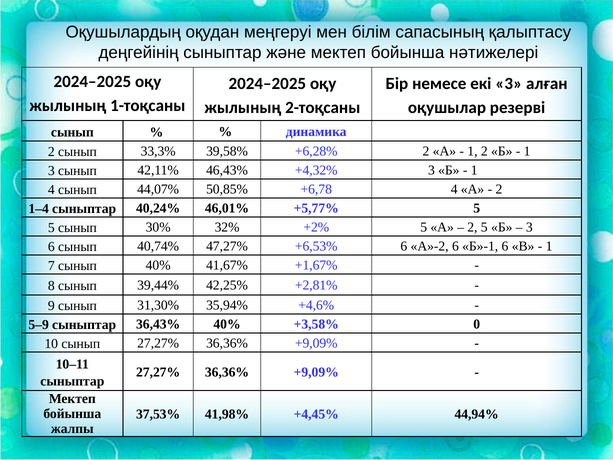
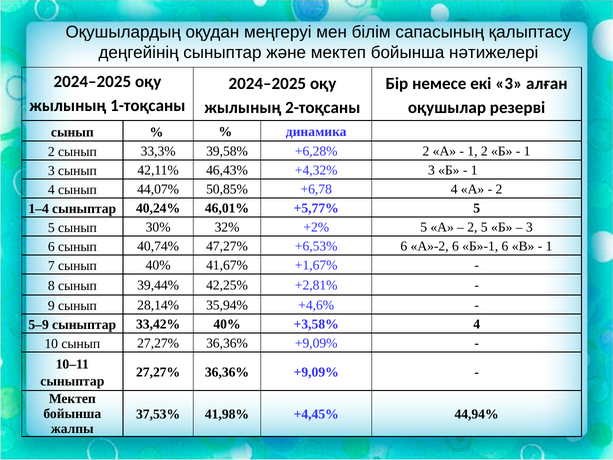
31,30%: 31,30% -> 28,14%
36,43%: 36,43% -> 33,42%
+3,58% 0: 0 -> 4
